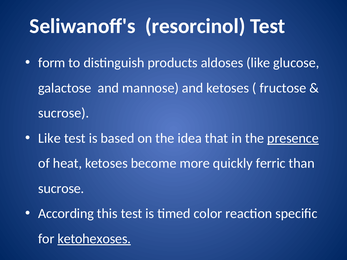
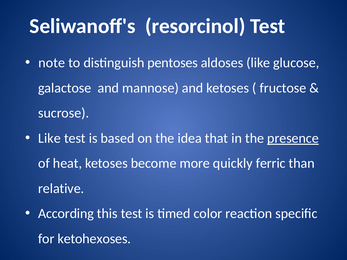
form: form -> note
products: products -> pentoses
sucrose at (61, 189): sucrose -> relative
ketohexoses underline: present -> none
